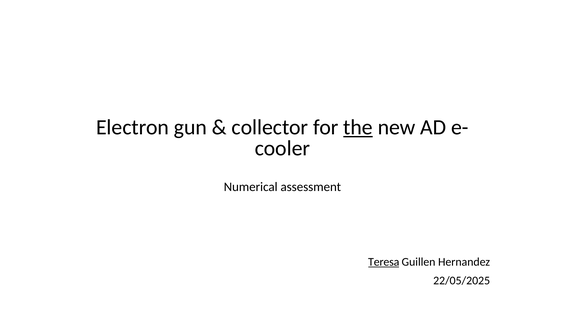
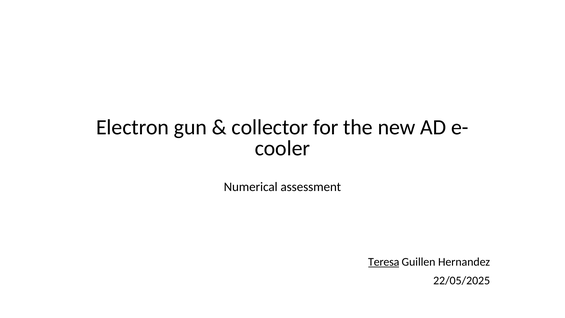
the underline: present -> none
